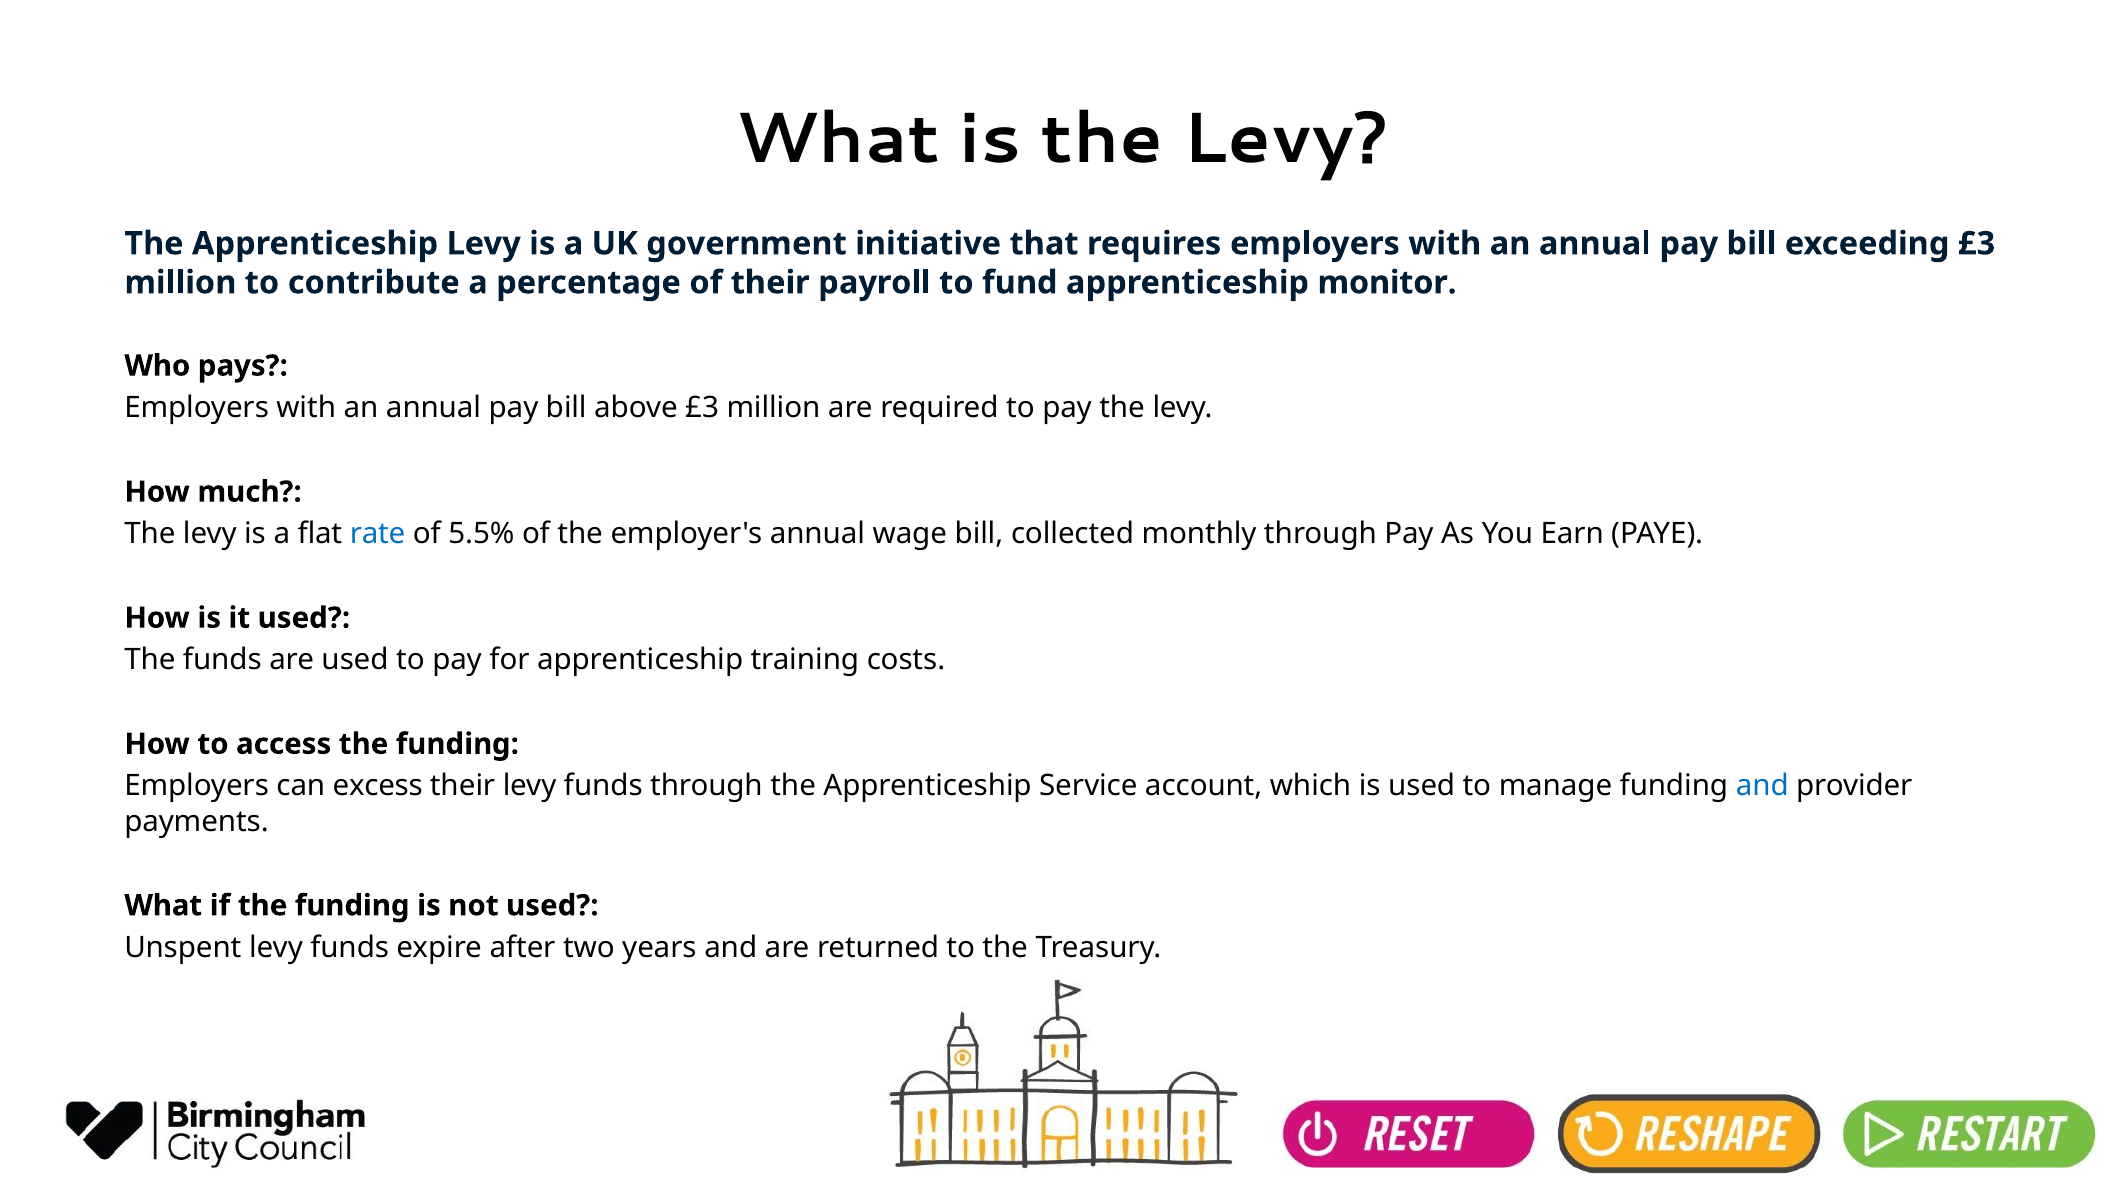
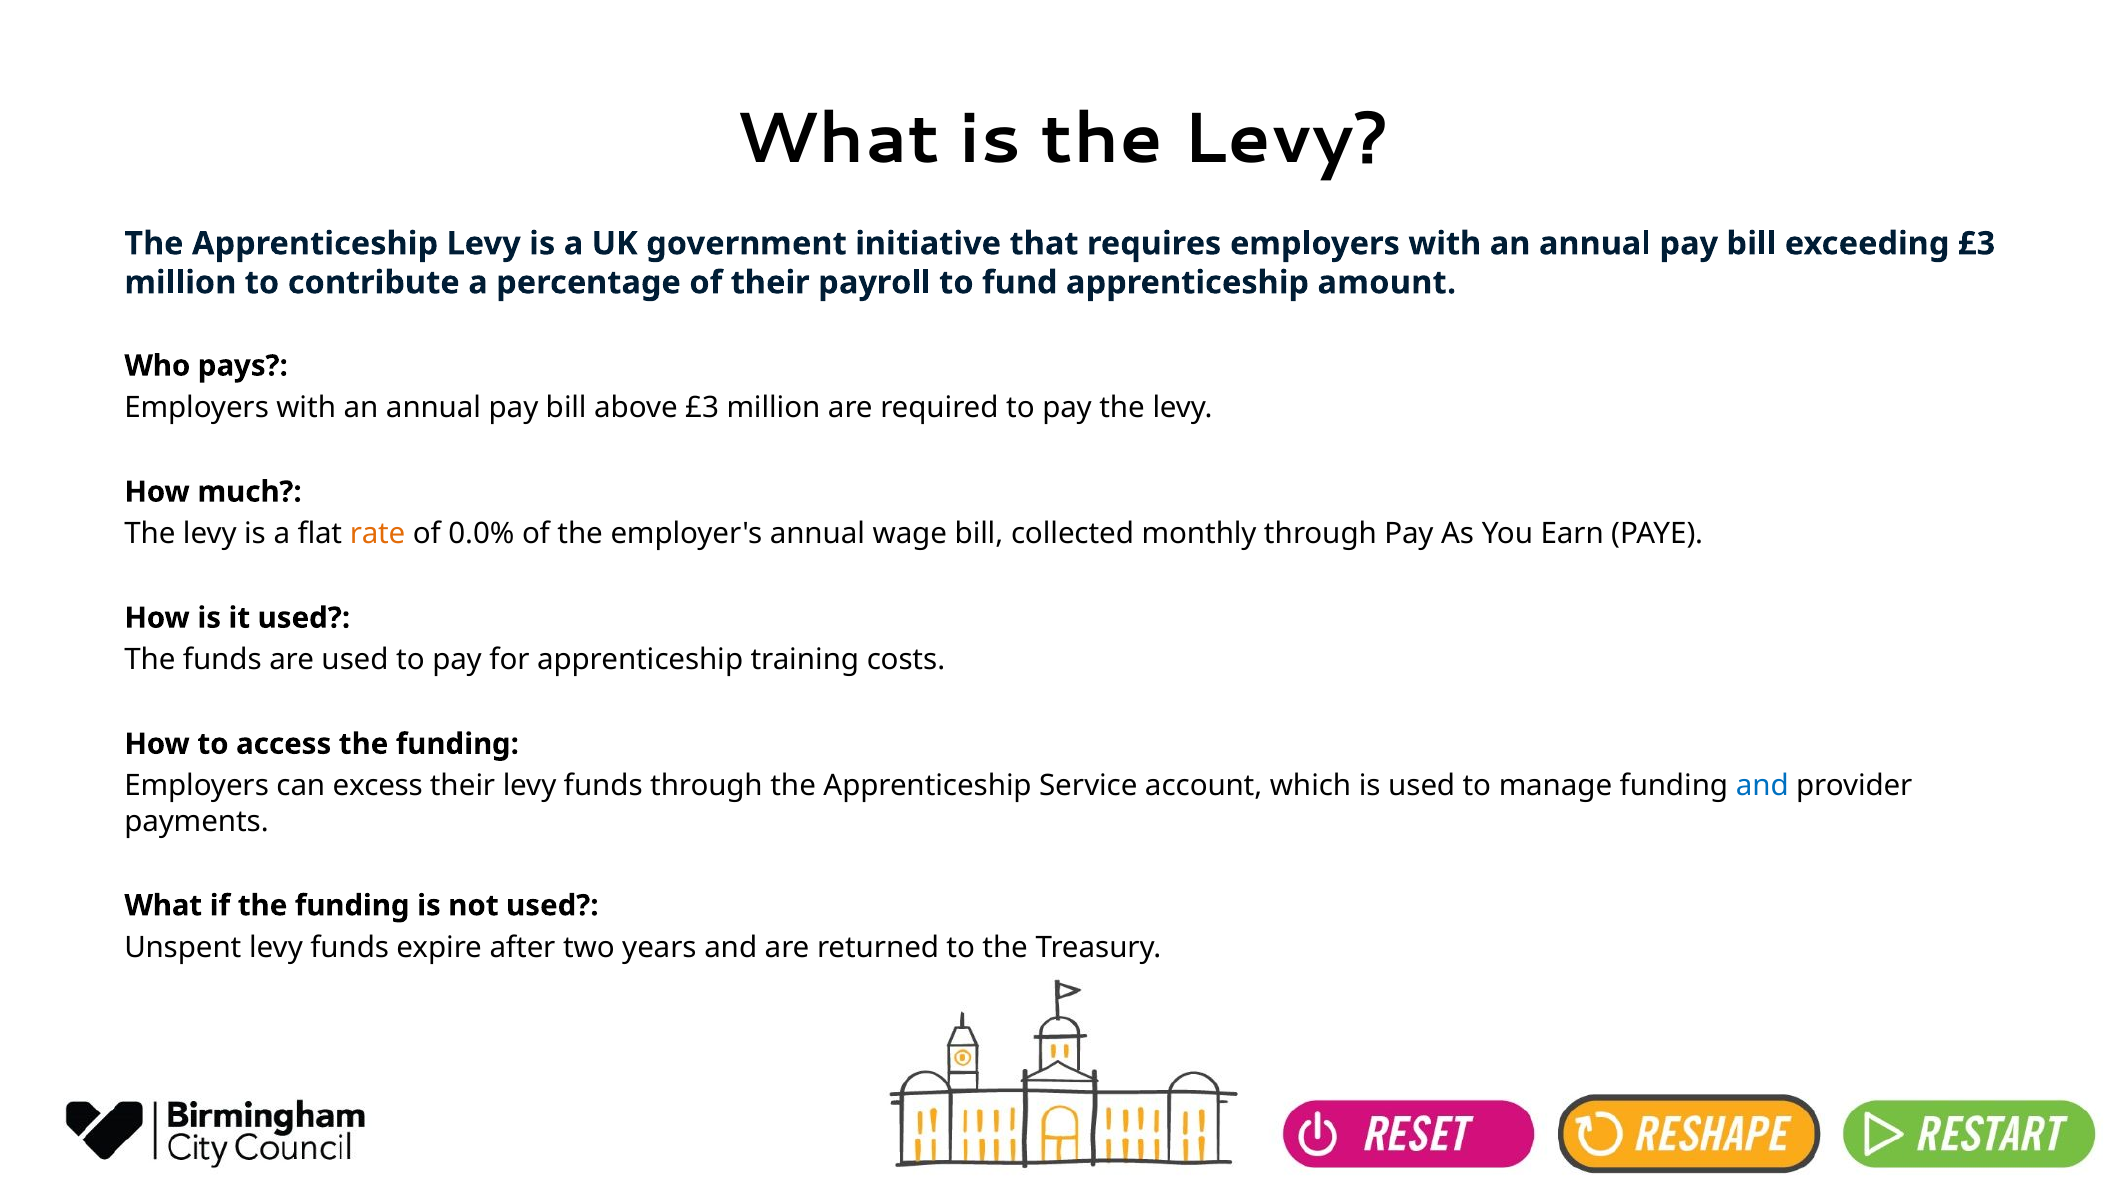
monitor: monitor -> amount
rate colour: blue -> orange
5.5%: 5.5% -> 0.0%
